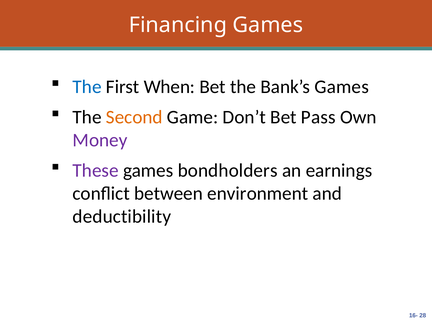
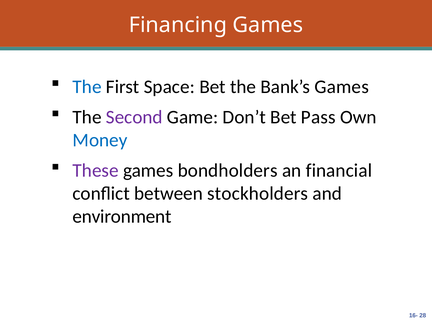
When: When -> Space
Second colour: orange -> purple
Money colour: purple -> blue
earnings: earnings -> financial
environment: environment -> stockholders
deductibility: deductibility -> environment
